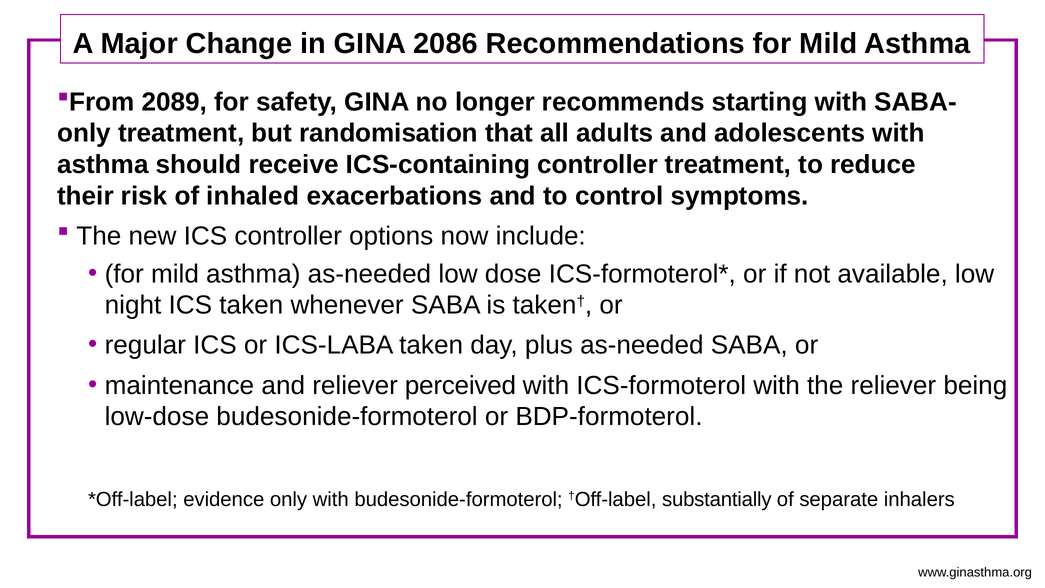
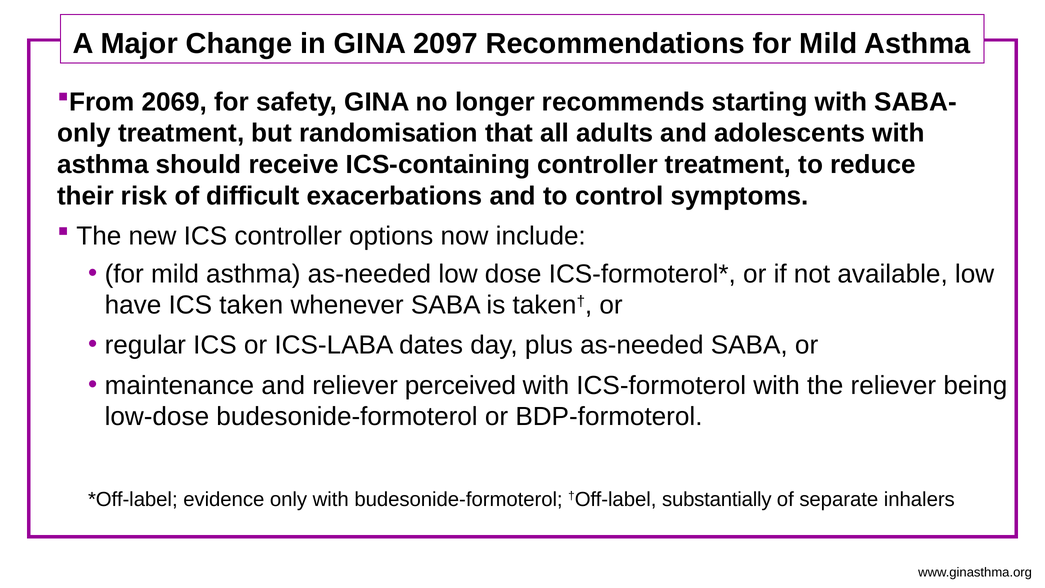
2086: 2086 -> 2097
2089: 2089 -> 2069
inhaled: inhaled -> difficult
night: night -> have
ICS-LABA taken: taken -> dates
